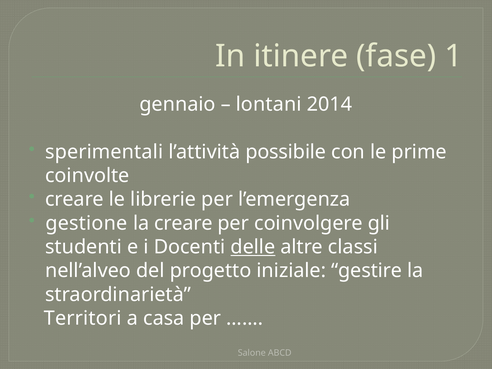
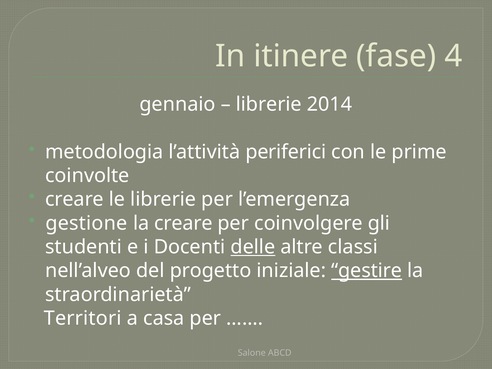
1: 1 -> 4
lontani at (269, 104): lontani -> librerie
sperimentali: sperimentali -> metodologia
possibile: possibile -> periferici
gestire underline: none -> present
